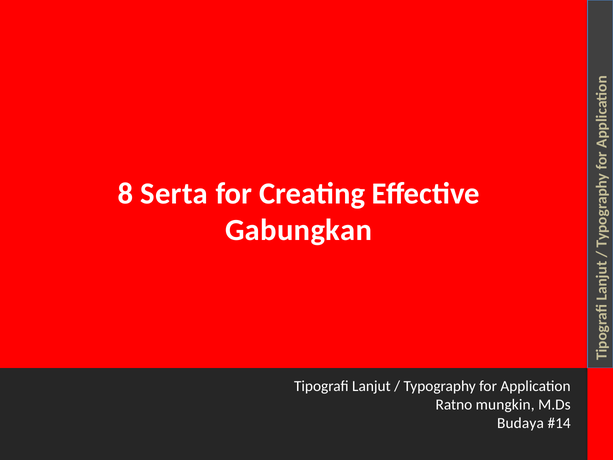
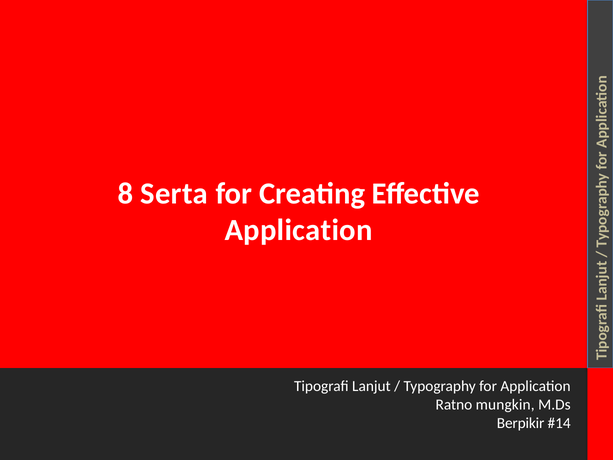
Gabungkan at (299, 230): Gabungkan -> Application
Budaya: Budaya -> Berpikir
